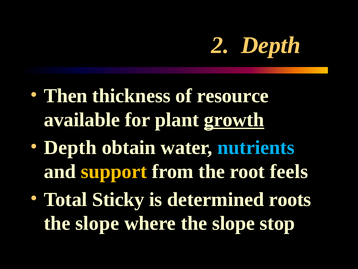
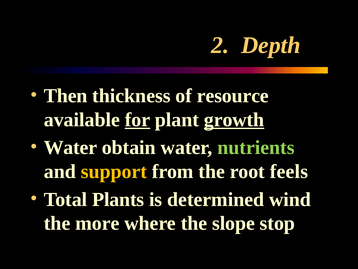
for underline: none -> present
Depth at (70, 147): Depth -> Water
nutrients colour: light blue -> light green
Sticky: Sticky -> Plants
roots: roots -> wind
slope at (97, 223): slope -> more
